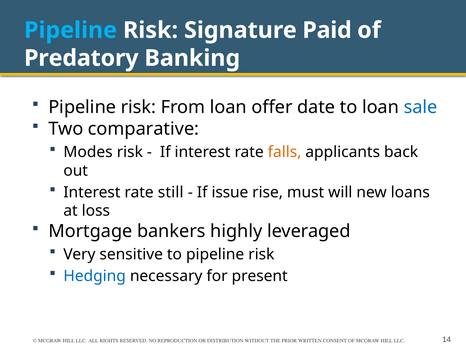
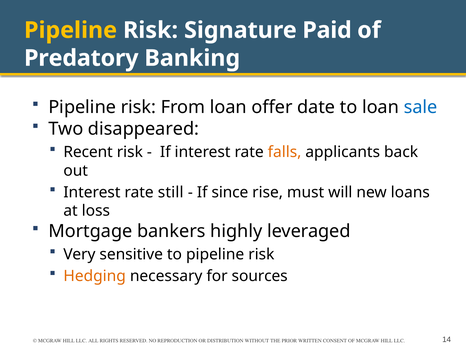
Pipeline at (71, 30) colour: light blue -> yellow
comparative: comparative -> disappeared
Modes: Modes -> Recent
issue: issue -> since
Hedging colour: blue -> orange
present: present -> sources
